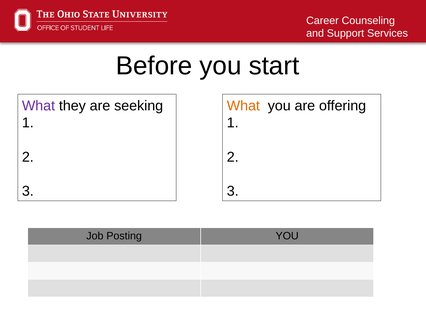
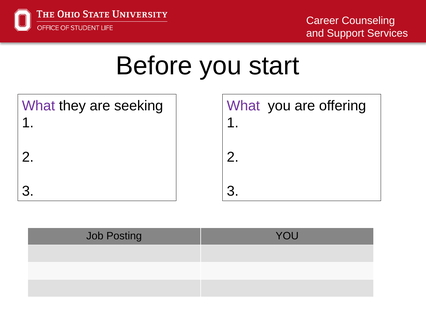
What at (243, 106) colour: orange -> purple
